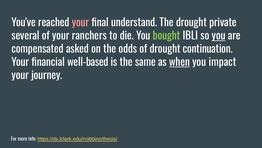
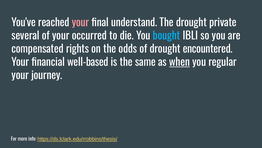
ranchers: ranchers -> occurred
bought colour: light green -> light blue
you at (219, 36) underline: present -> none
asked: asked -> rights
continuation: continuation -> encountered
impact: impact -> regular
